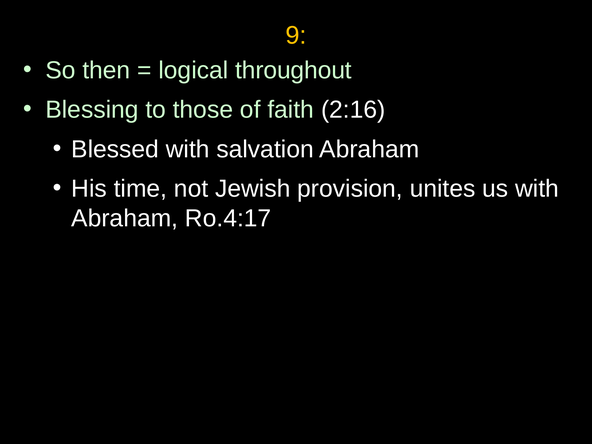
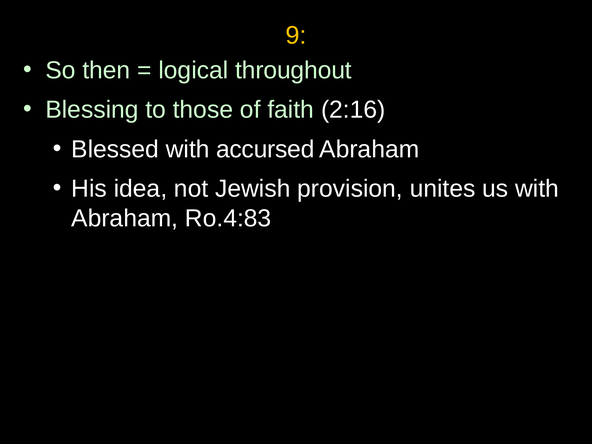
salvation: salvation -> accursed
time: time -> idea
Ro.4:17: Ro.4:17 -> Ro.4:83
